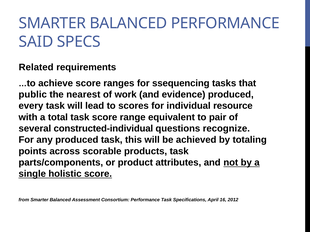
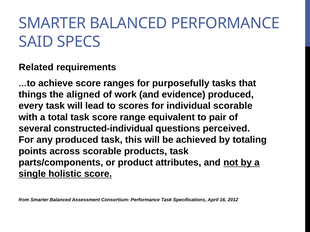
ssequencing: ssequencing -> purposefully
public: public -> things
nearest: nearest -> aligned
individual resource: resource -> scorable
recognize: recognize -> perceived
